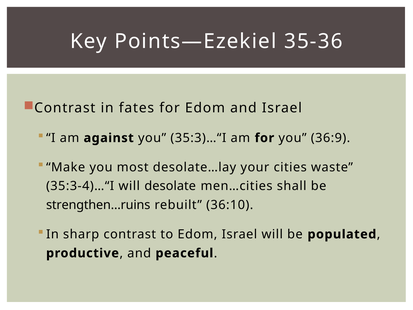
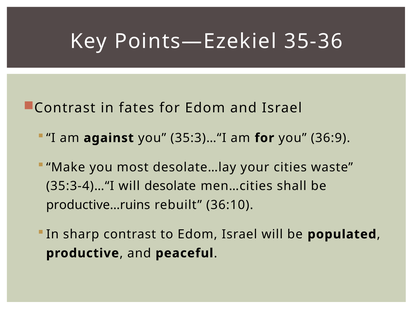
strengthen…ruins: strengthen…ruins -> productive…ruins
